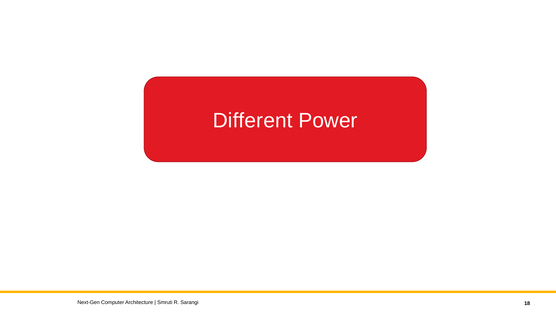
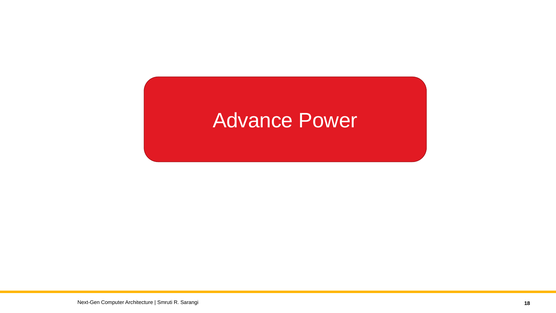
Different: Different -> Advance
